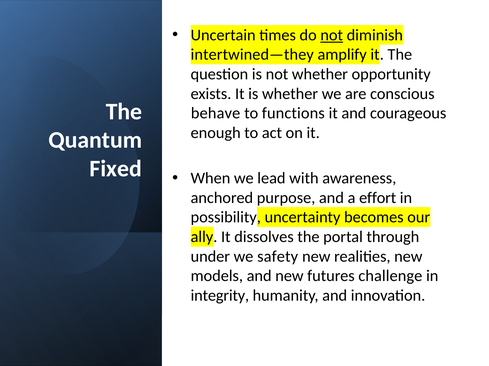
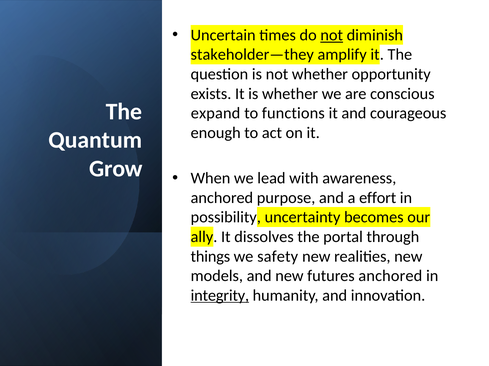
intertwined—they: intertwined—they -> stakeholder—they
behave: behave -> expand
Fixed: Fixed -> Grow
under: under -> things
futures challenge: challenge -> anchored
integrity underline: none -> present
